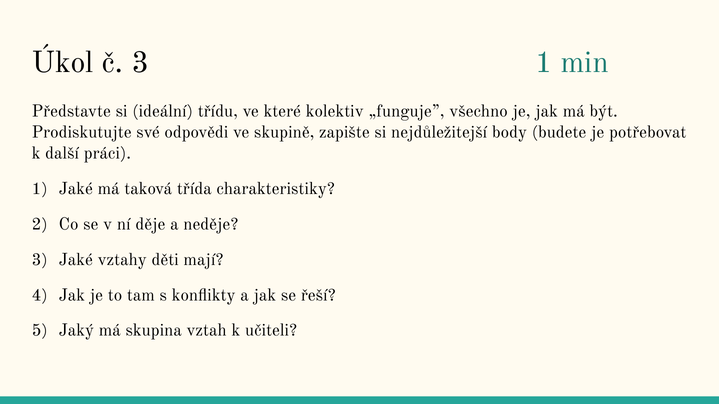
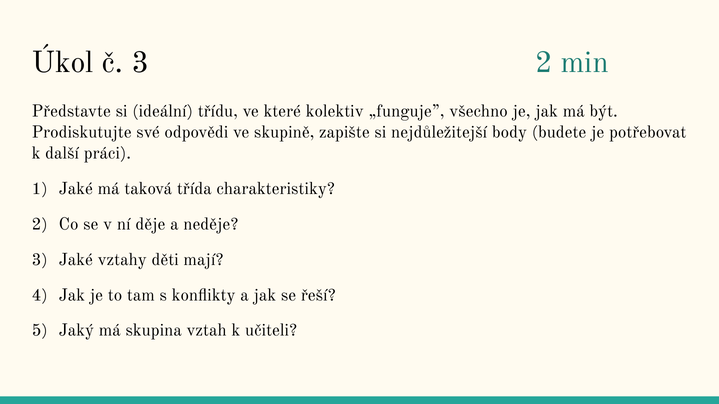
3 1: 1 -> 2
